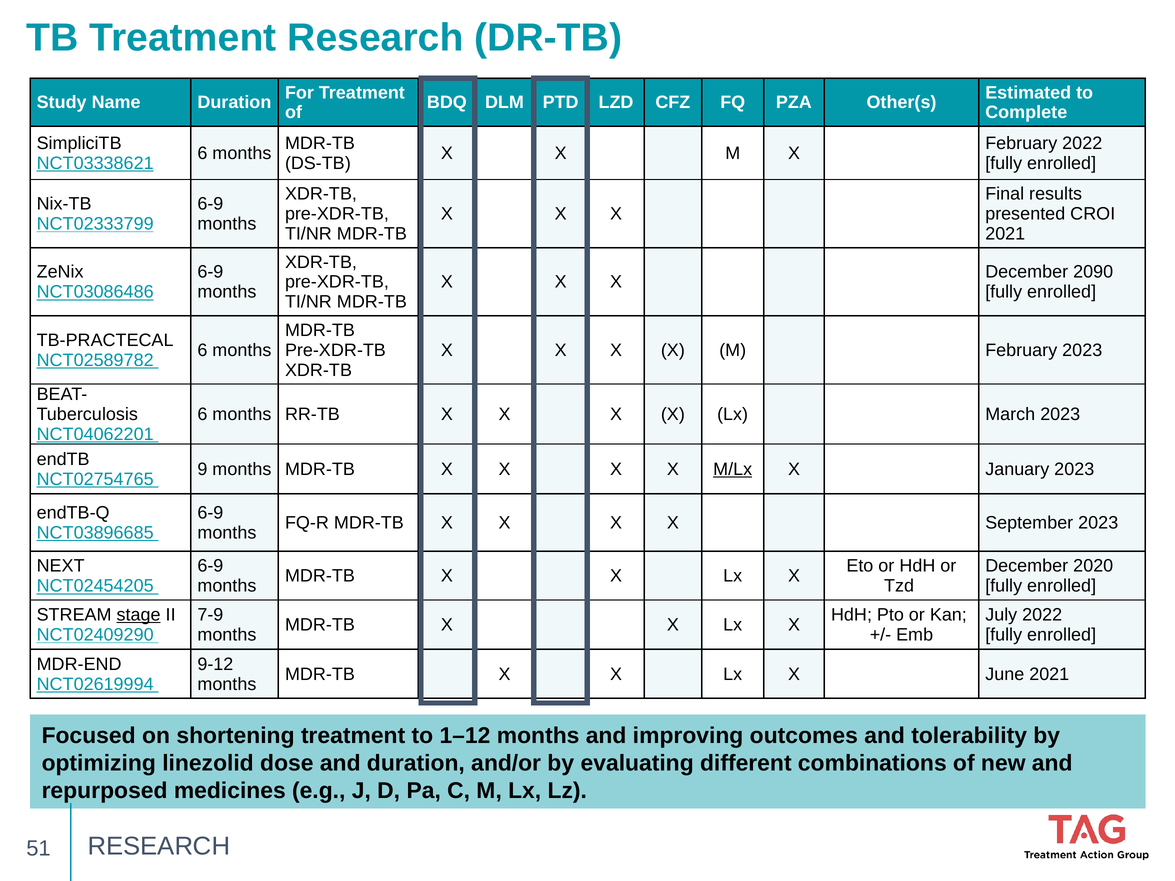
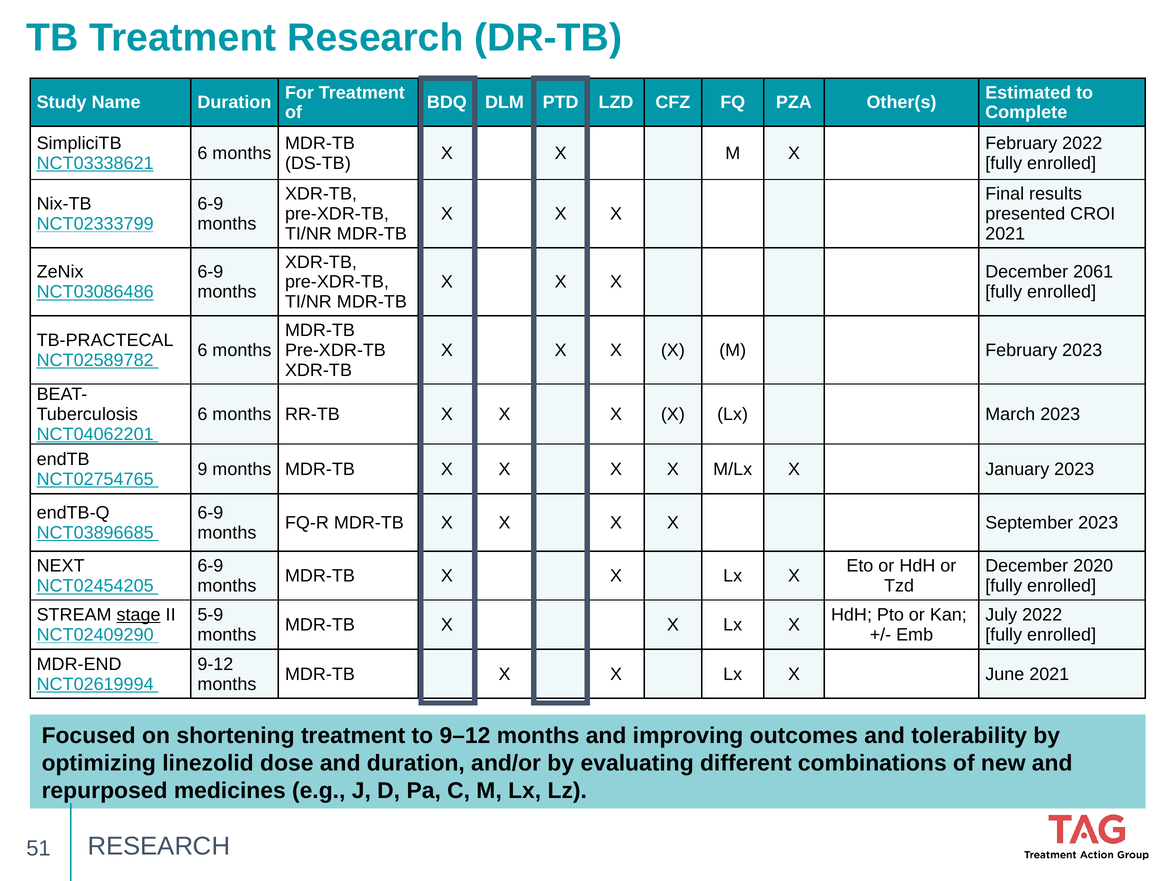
2090: 2090 -> 2061
M/Lx underline: present -> none
7-9: 7-9 -> 5-9
1–12: 1–12 -> 9–12
